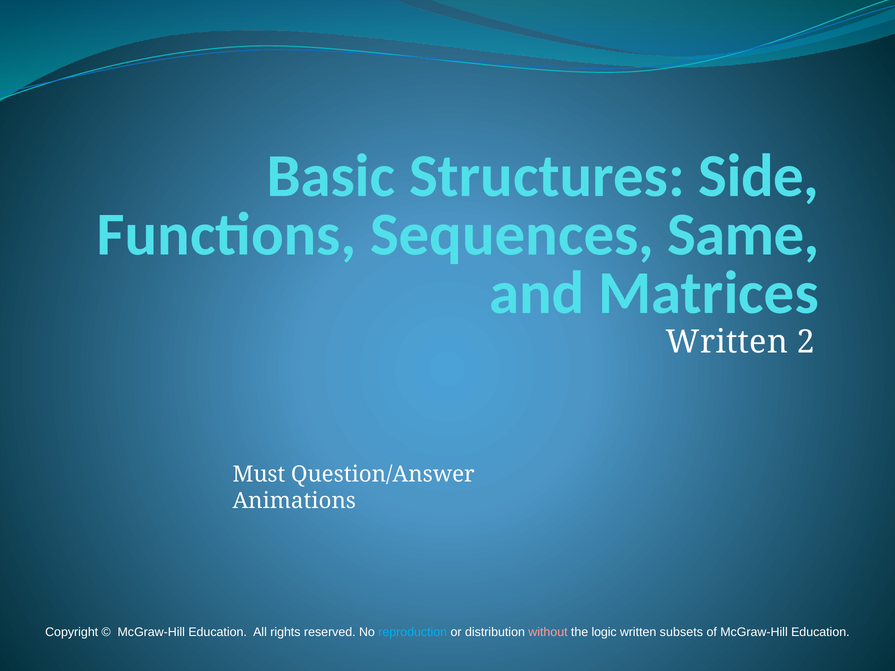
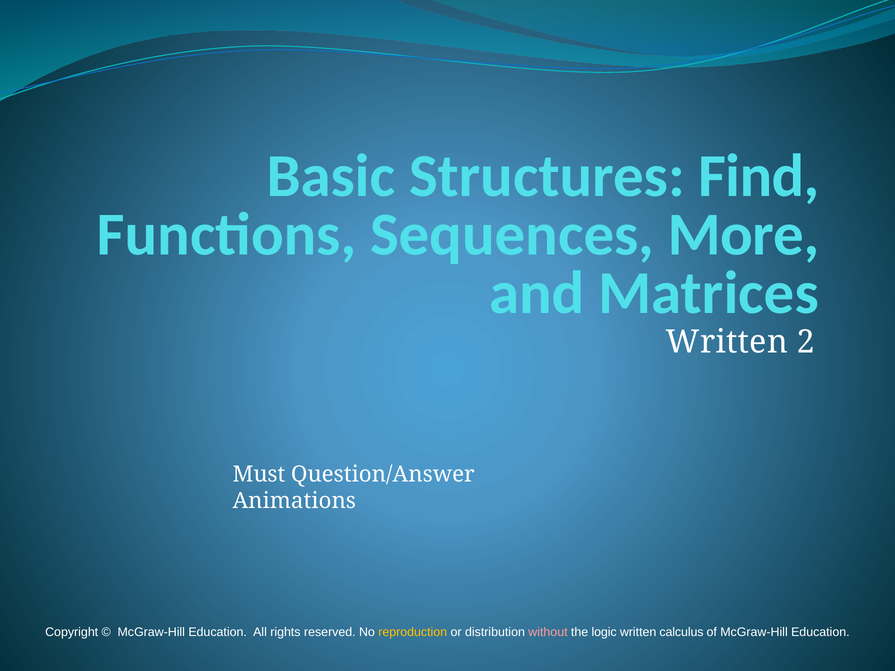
Side: Side -> Find
Same: Same -> More
reproduction colour: light blue -> yellow
subsets: subsets -> calculus
